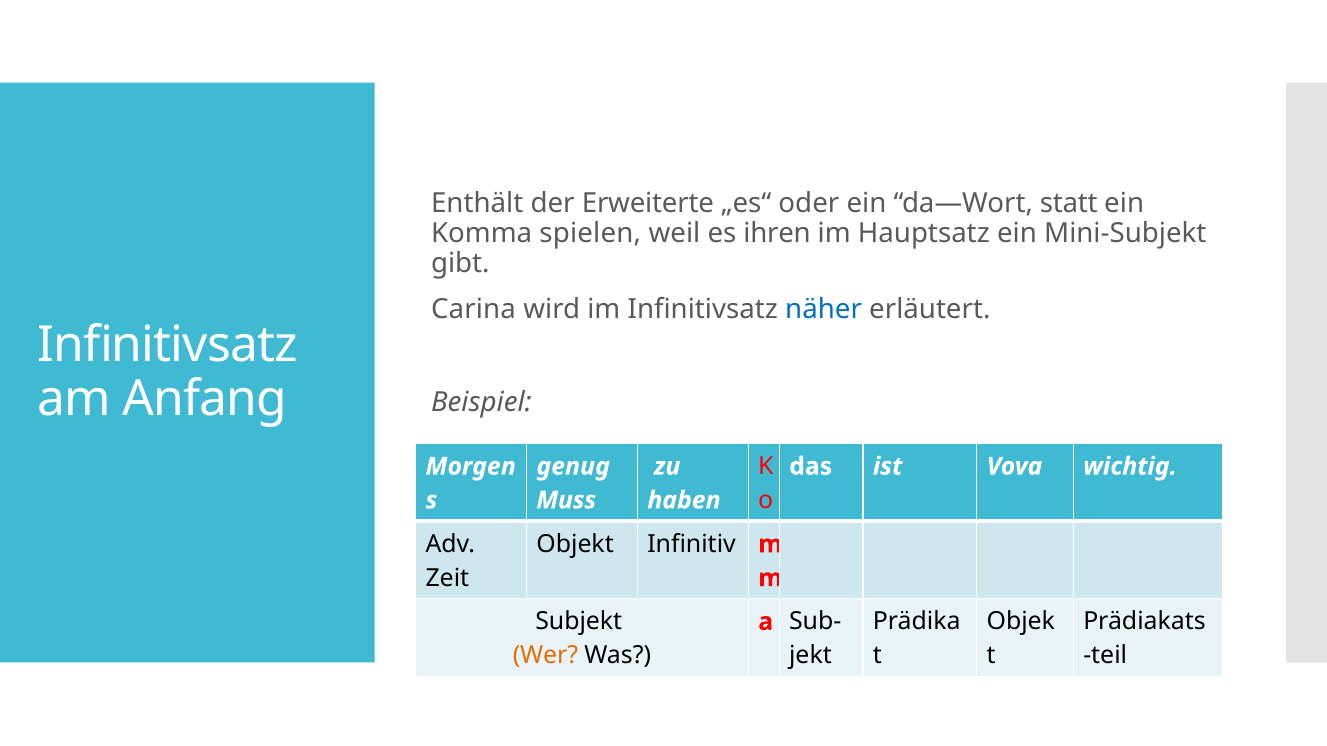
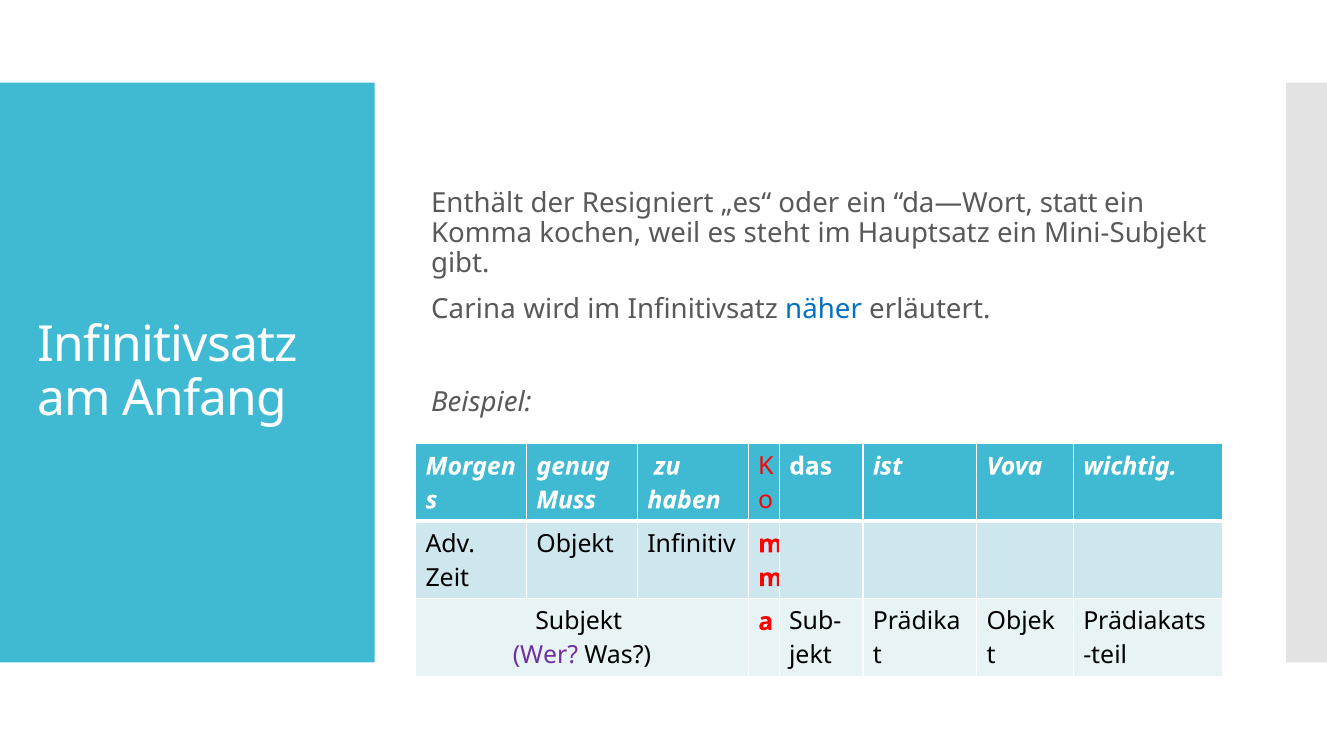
Erweiterte: Erweiterte -> Resigniert
spielen: spielen -> kochen
ihren: ihren -> steht
Wer colour: orange -> purple
